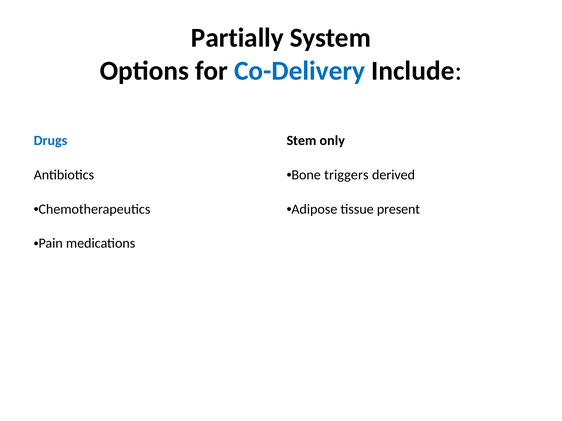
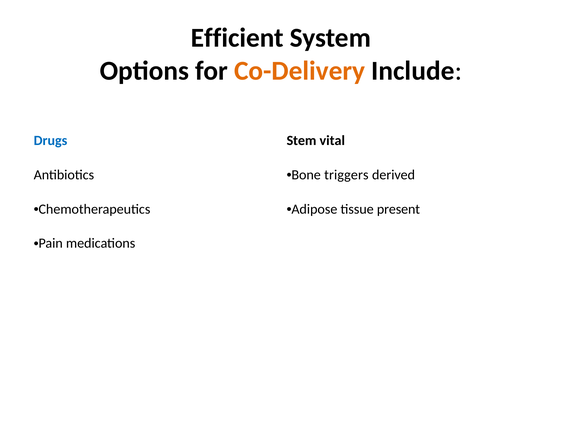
Partially: Partially -> Efficient
Co-Delivery colour: blue -> orange
only: only -> vital
